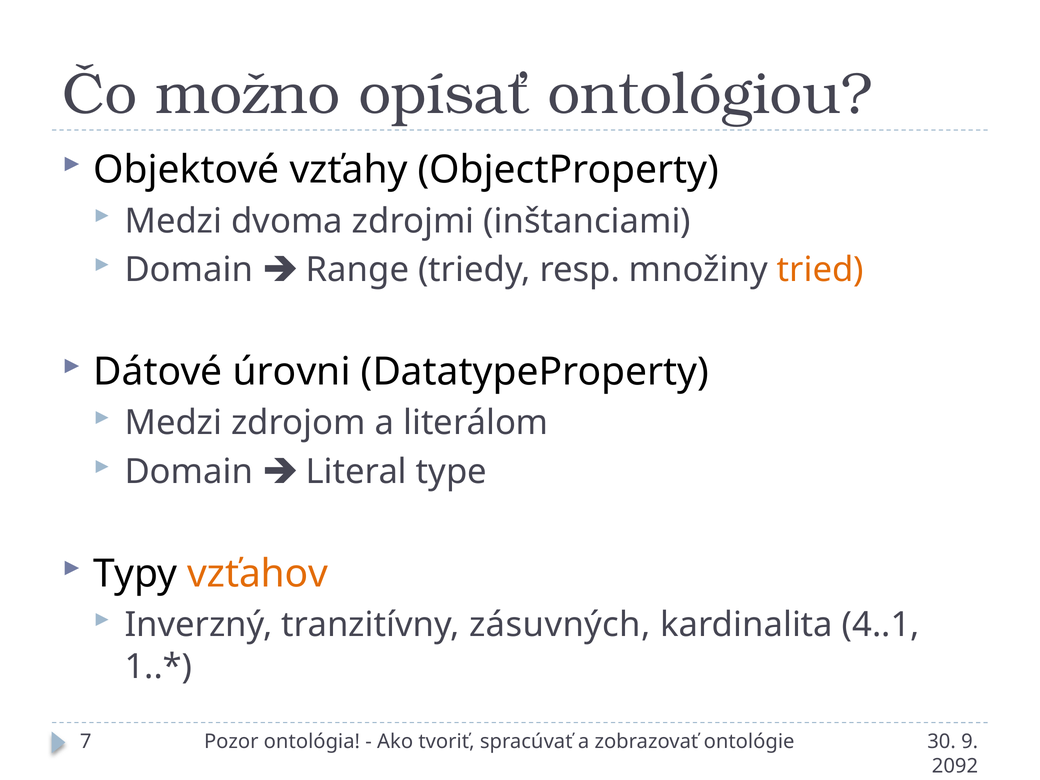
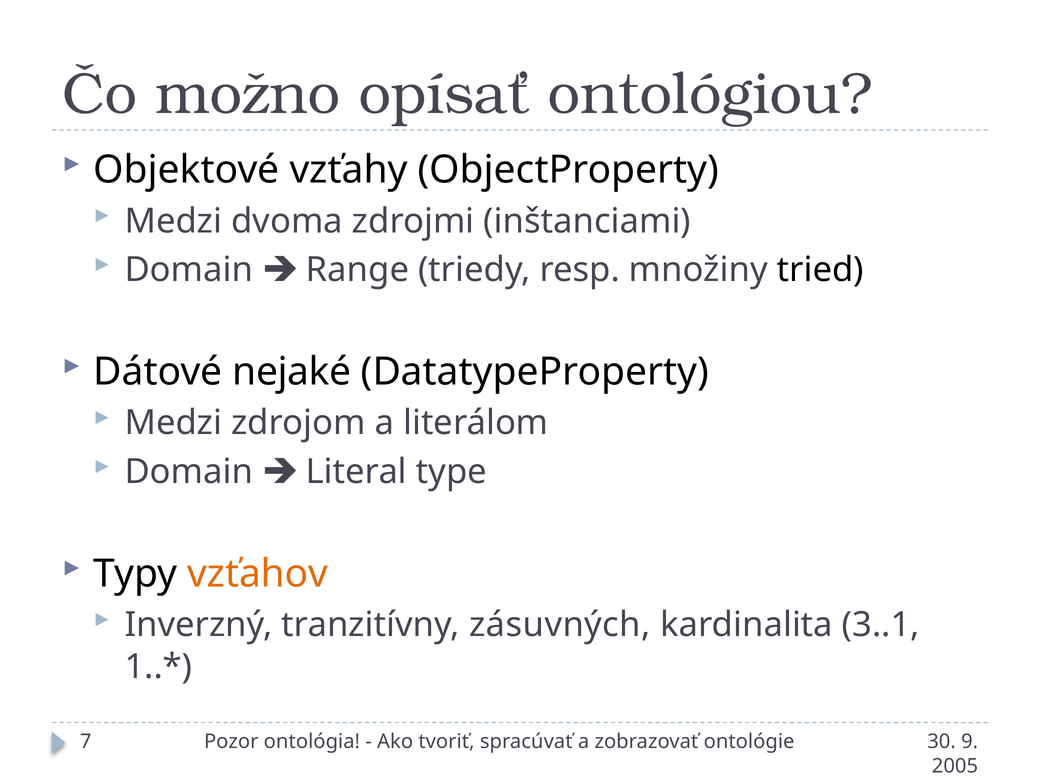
tried colour: orange -> black
úrovni: úrovni -> nejaké
4..1: 4..1 -> 3..1
2092: 2092 -> 2005
